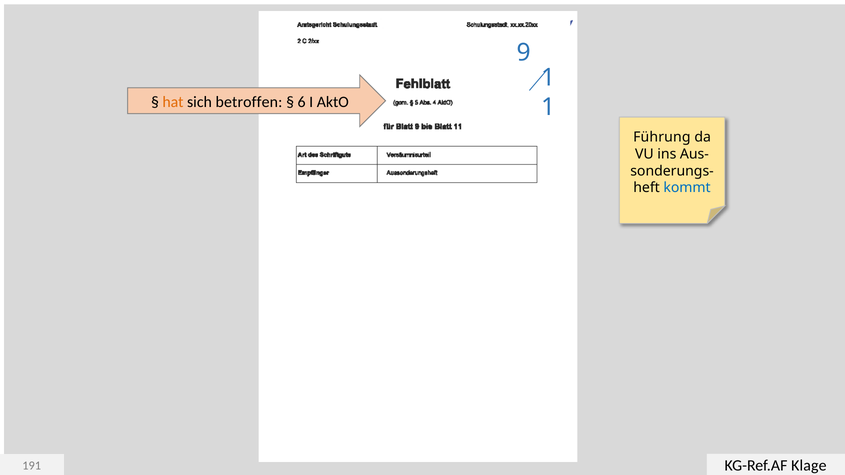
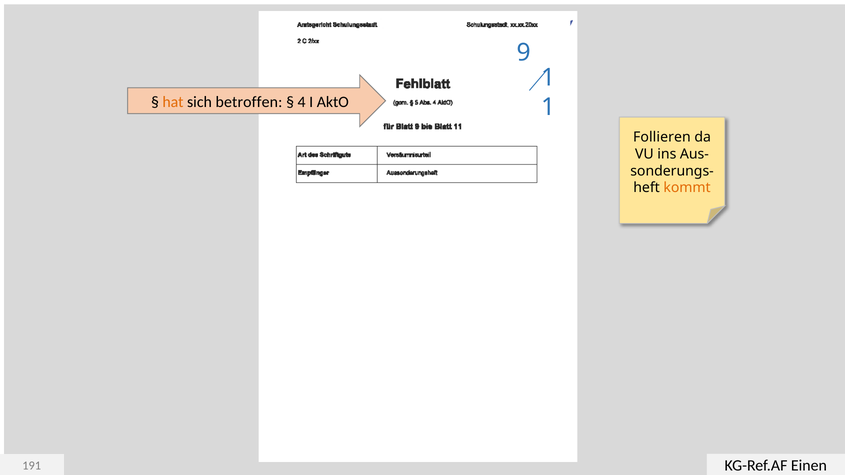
6: 6 -> 4
Führung: Führung -> Follieren
kommt colour: blue -> orange
Klage: Klage -> Einen
